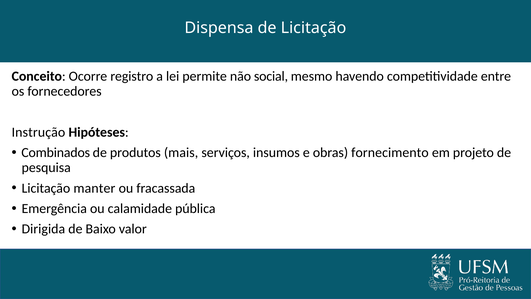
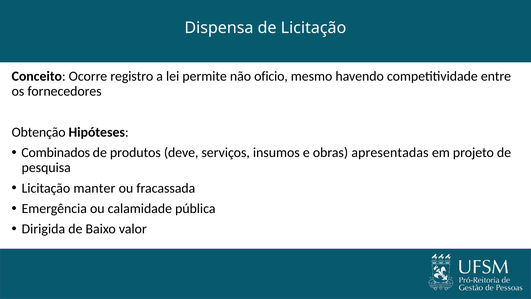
social: social -> oficio
Instrução: Instrução -> Obtenção
mais: mais -> deve
fornecimento: fornecimento -> apresentadas
